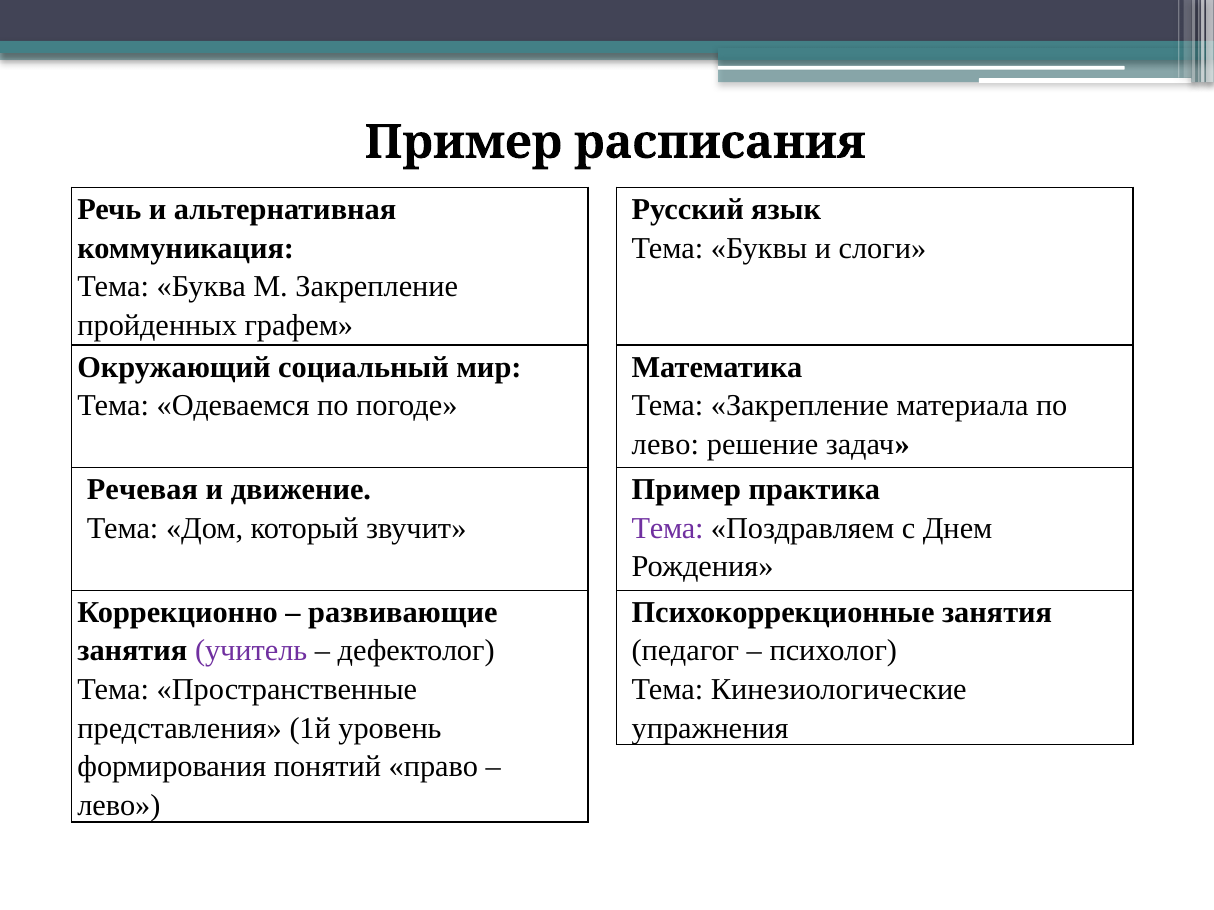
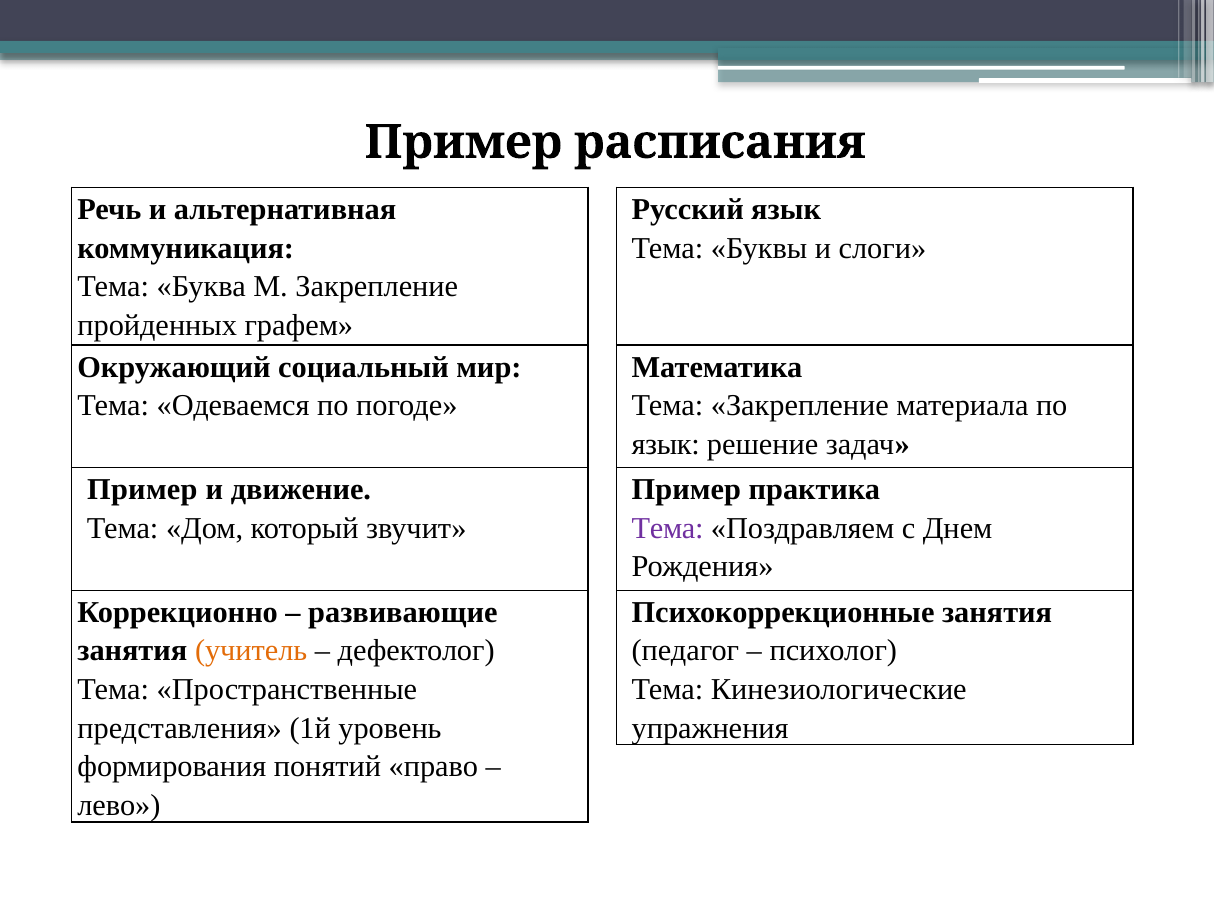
лево at (665, 445): лево -> язык
Речевая at (142, 490): Речевая -> Пример
учитель colour: purple -> orange
